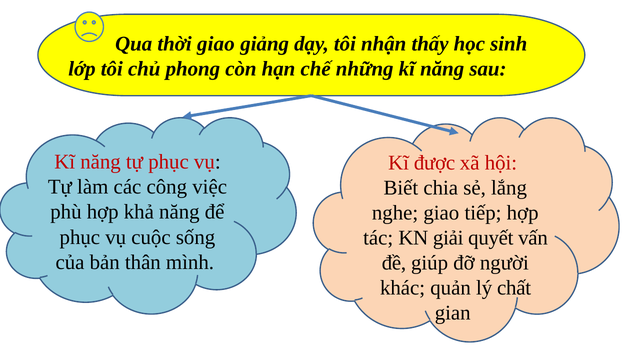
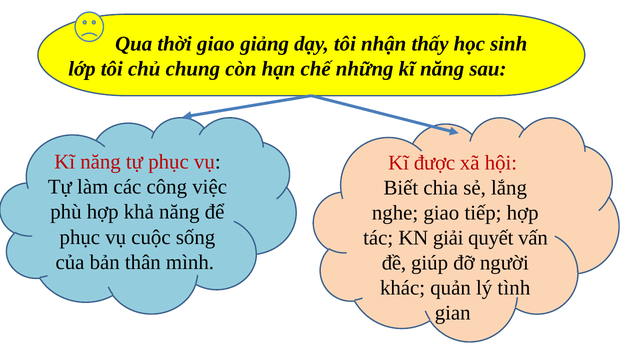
phong: phong -> chung
chất: chất -> tình
